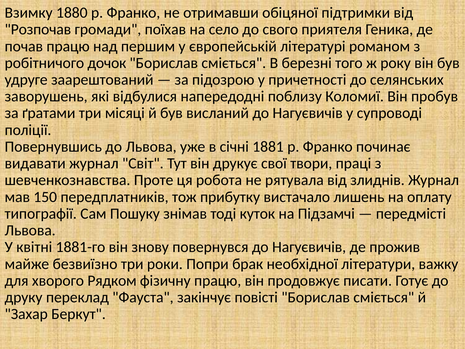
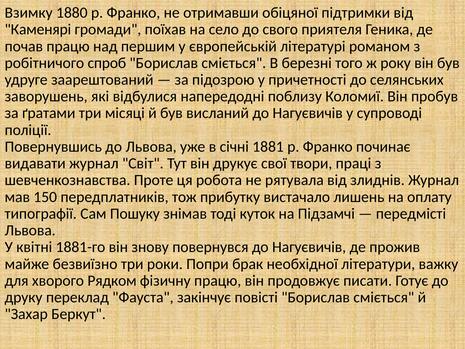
Розпочав: Розпочав -> Каменярі
дочок: дочок -> спроб
